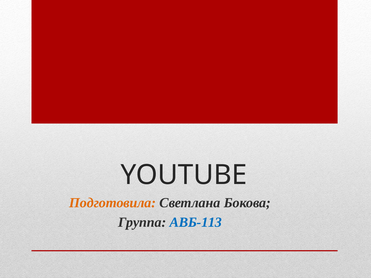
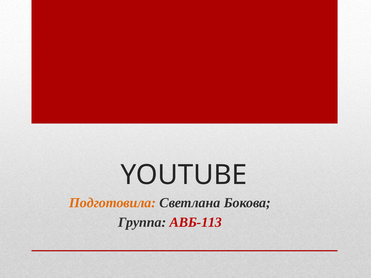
АВБ-113 colour: blue -> red
